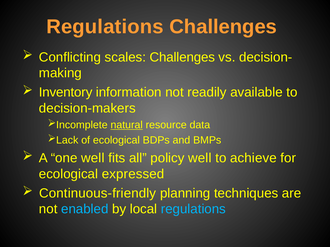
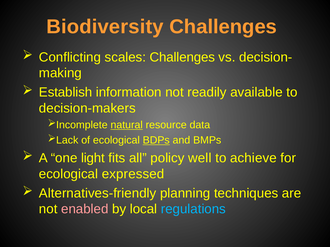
Regulations at (105, 27): Regulations -> Biodiversity
Inventory: Inventory -> Establish
BDPs underline: none -> present
one well: well -> light
Continuous-friendly: Continuous-friendly -> Alternatives-friendly
enabled colour: light blue -> pink
